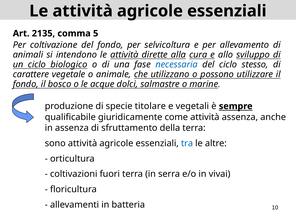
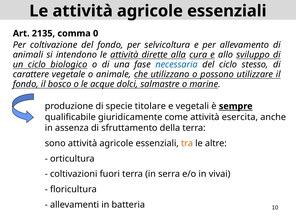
5: 5 -> 0
attività assenza: assenza -> esercita
tra colour: blue -> orange
